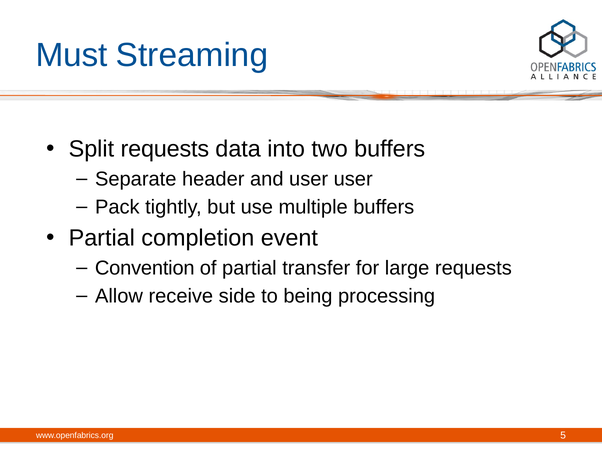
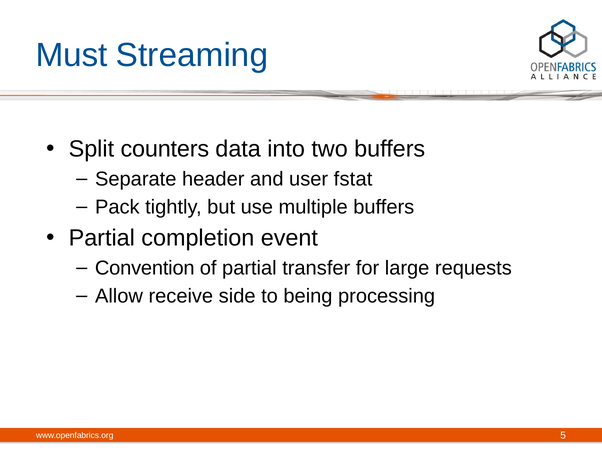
Split requests: requests -> counters
user user: user -> fstat
